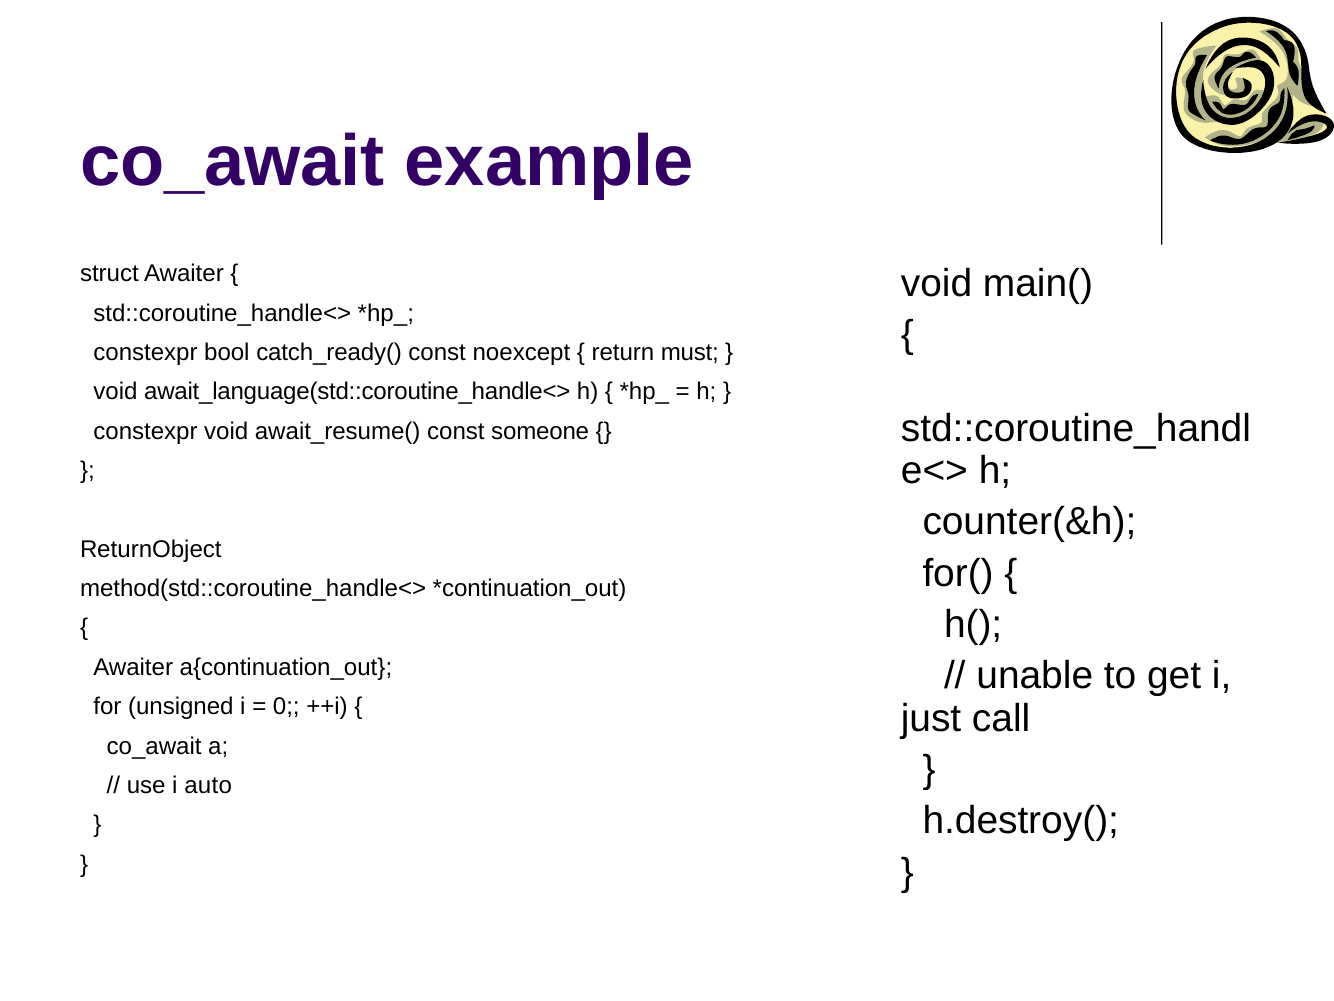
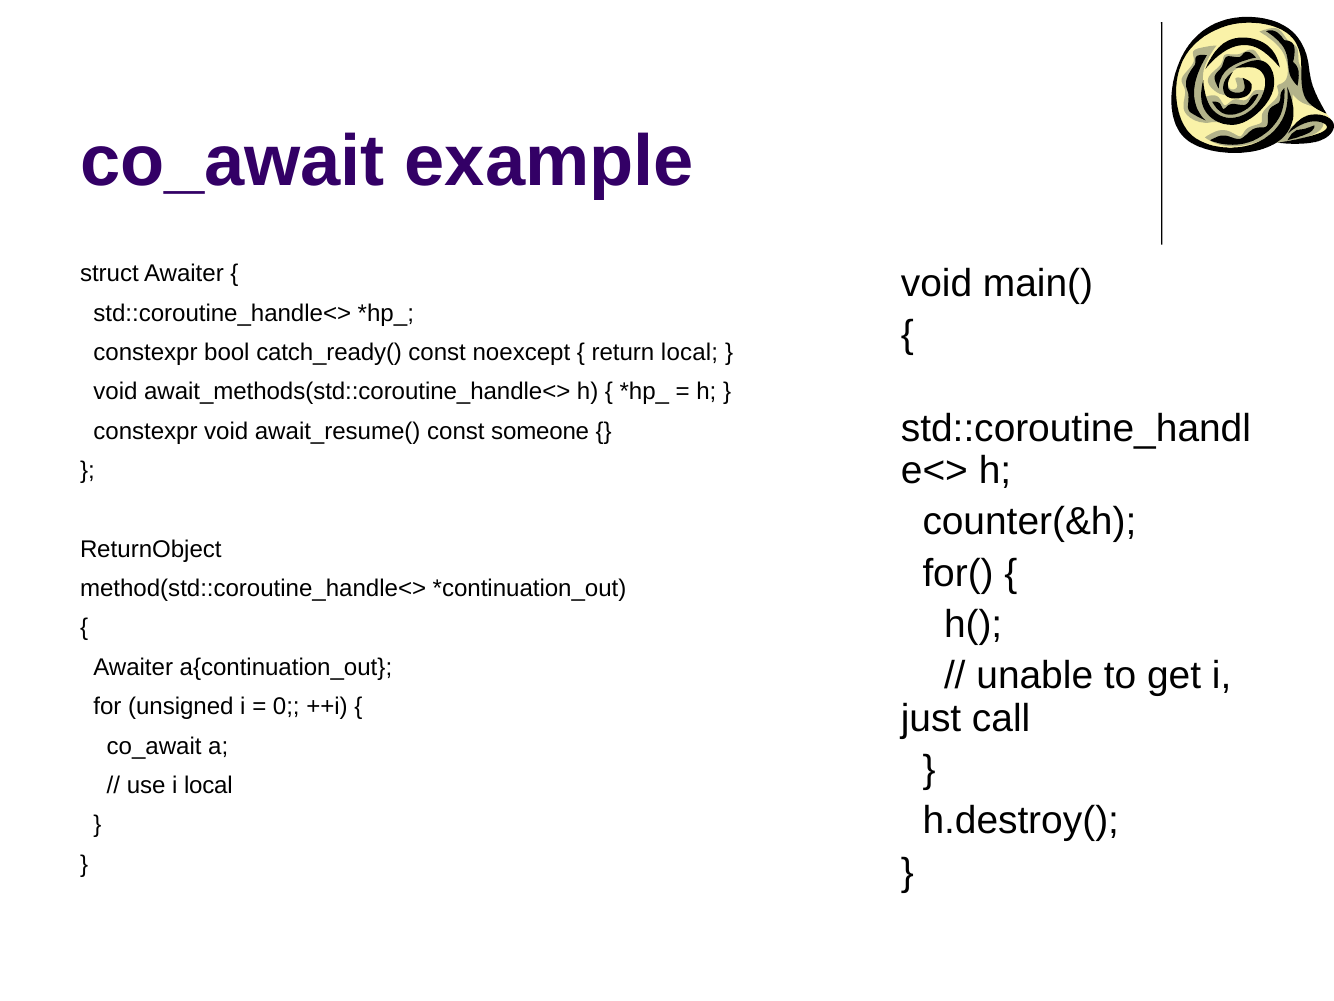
return must: must -> local
await_language(std::coroutine_handle<>: await_language(std::coroutine_handle<> -> await_methods(std::coroutine_handle<>
i auto: auto -> local
